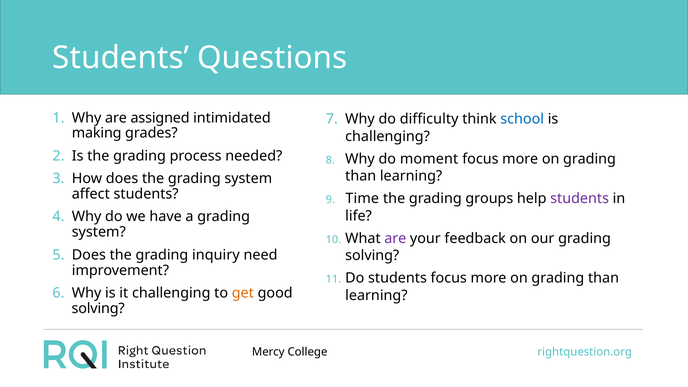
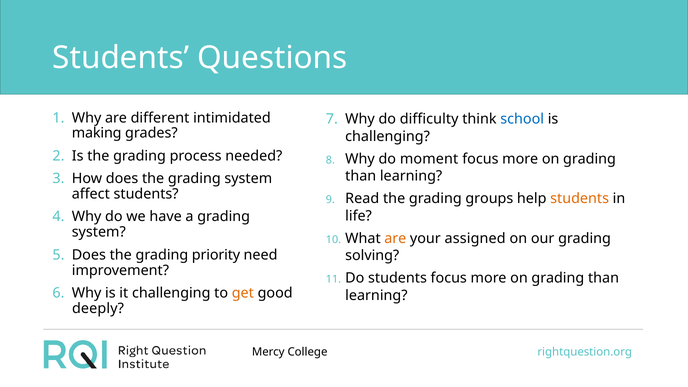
assigned: assigned -> different
Time: Time -> Read
students at (580, 199) colour: purple -> orange
are at (395, 238) colour: purple -> orange
feedback: feedback -> assigned
inquiry: inquiry -> priority
solving at (98, 308): solving -> deeply
